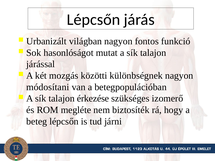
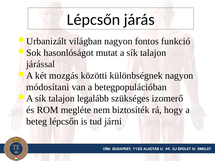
érkezése: érkezése -> legalább
